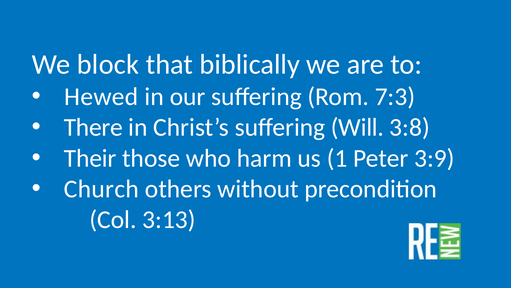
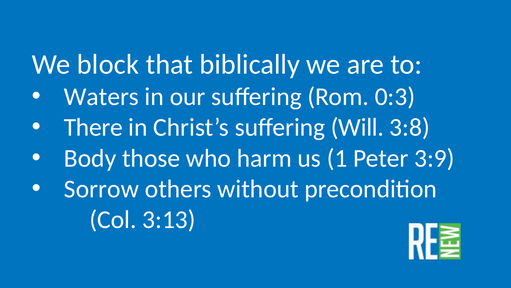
Hewed: Hewed -> Waters
7:3: 7:3 -> 0:3
Their: Their -> Body
Church: Church -> Sorrow
